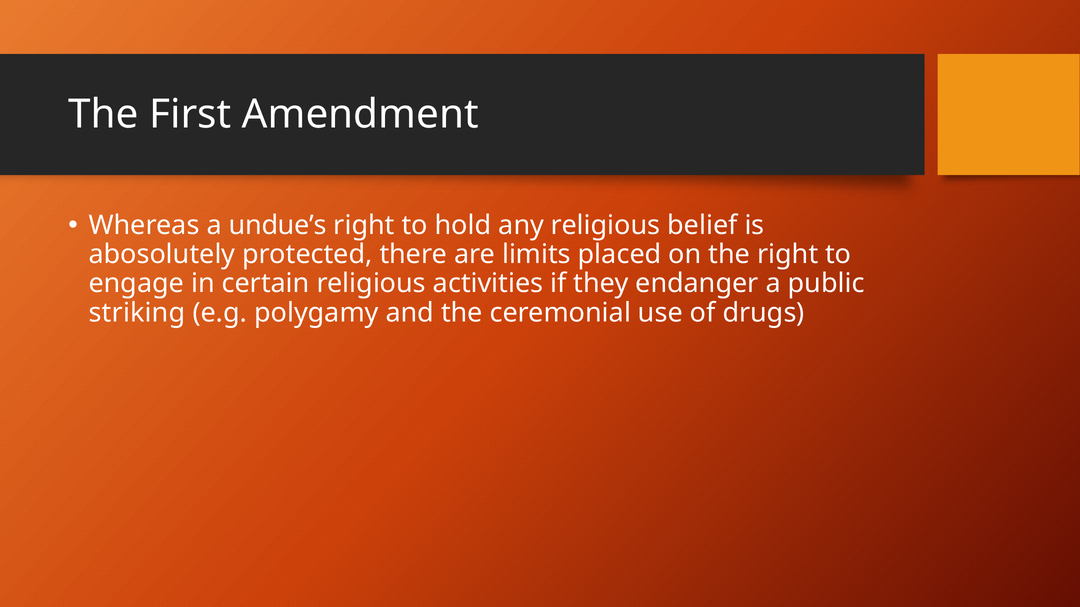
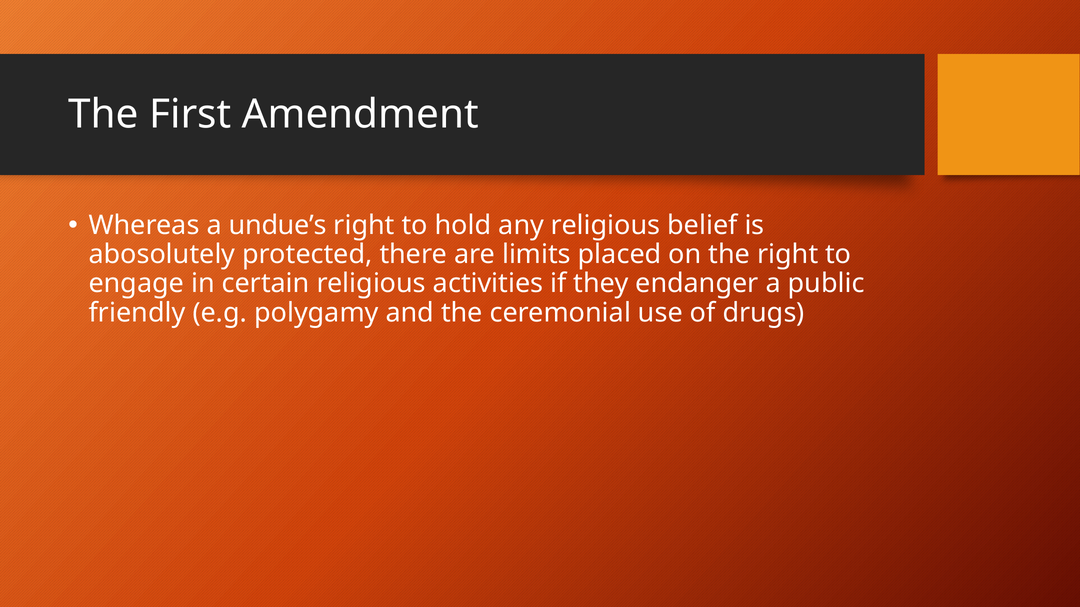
striking: striking -> friendly
